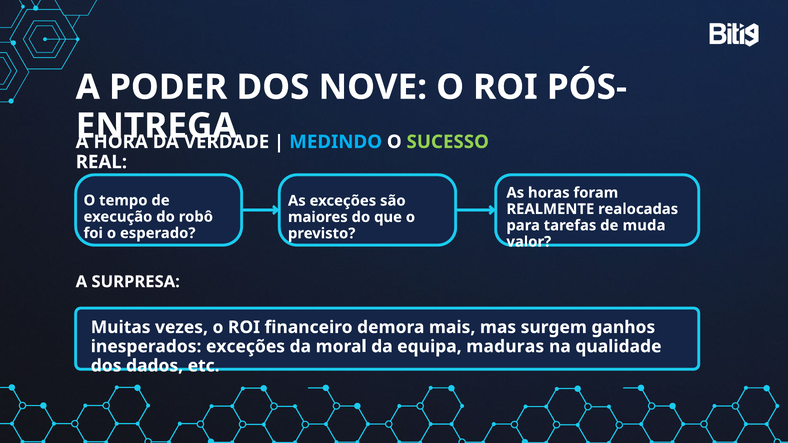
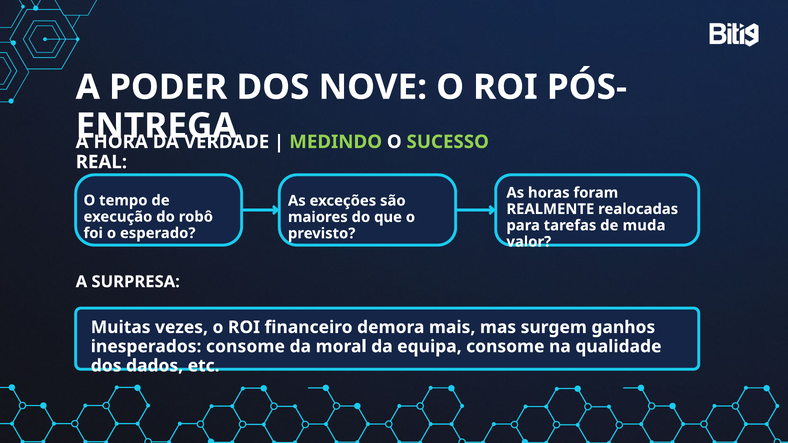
MEDINDO colour: light blue -> light green
inesperados exceções: exceções -> consome
equipa maduras: maduras -> consome
